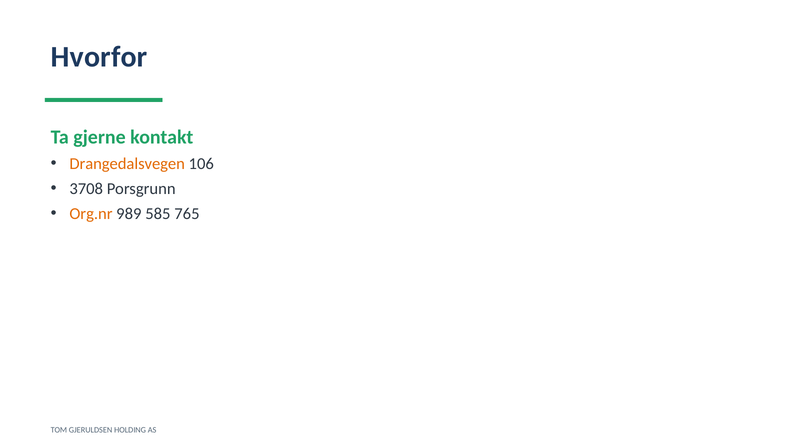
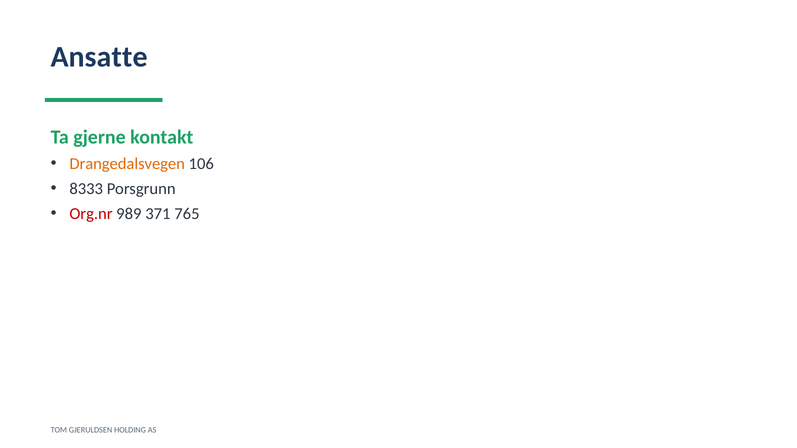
Hvorfor: Hvorfor -> Ansatte
3708: 3708 -> 8333
Org.nr colour: orange -> red
585: 585 -> 371
